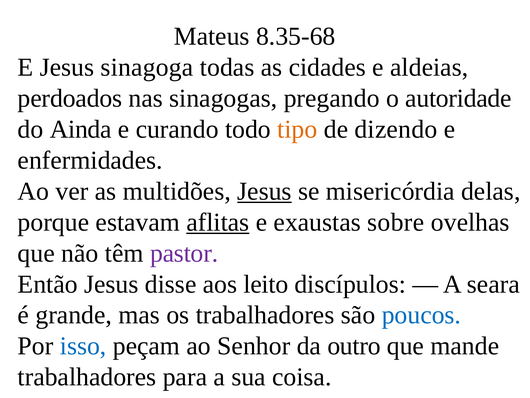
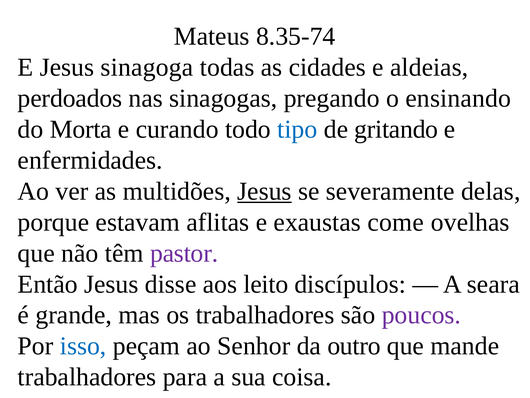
8.35-68: 8.35-68 -> 8.35-74
autoridade: autoridade -> ensinando
Ainda: Ainda -> Morta
tipo colour: orange -> blue
dizendo: dizendo -> gritando
misericórdia: misericórdia -> severamente
aflitas underline: present -> none
sobre: sobre -> come
poucos colour: blue -> purple
